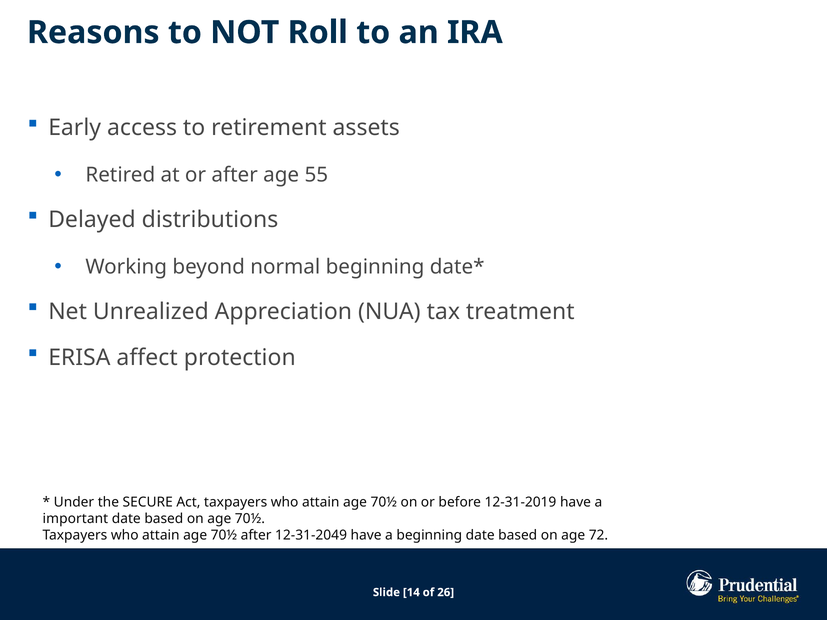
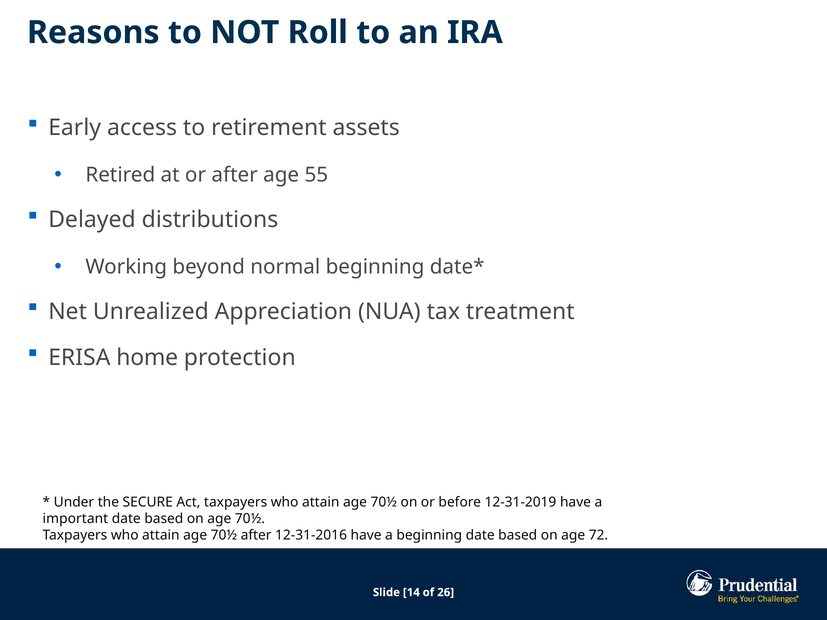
affect: affect -> home
12-31-2049: 12-31-2049 -> 12-31-2016
